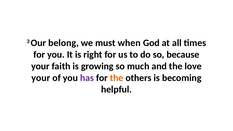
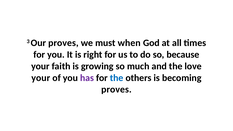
Our belong: belong -> proves
the at (117, 78) colour: orange -> blue
helpful at (116, 90): helpful -> proves
